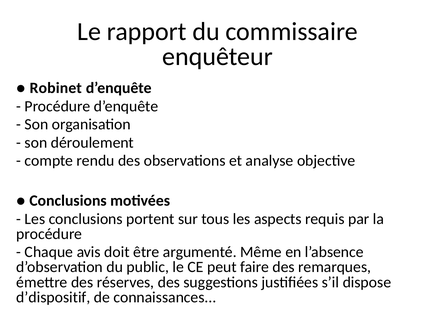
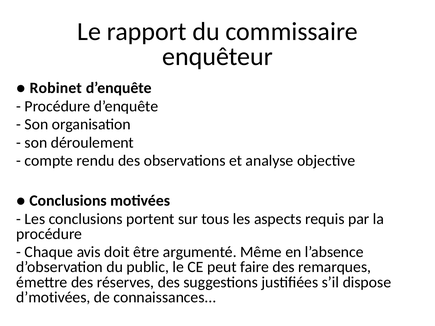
d’dispositif: d’dispositif -> d’motivées
